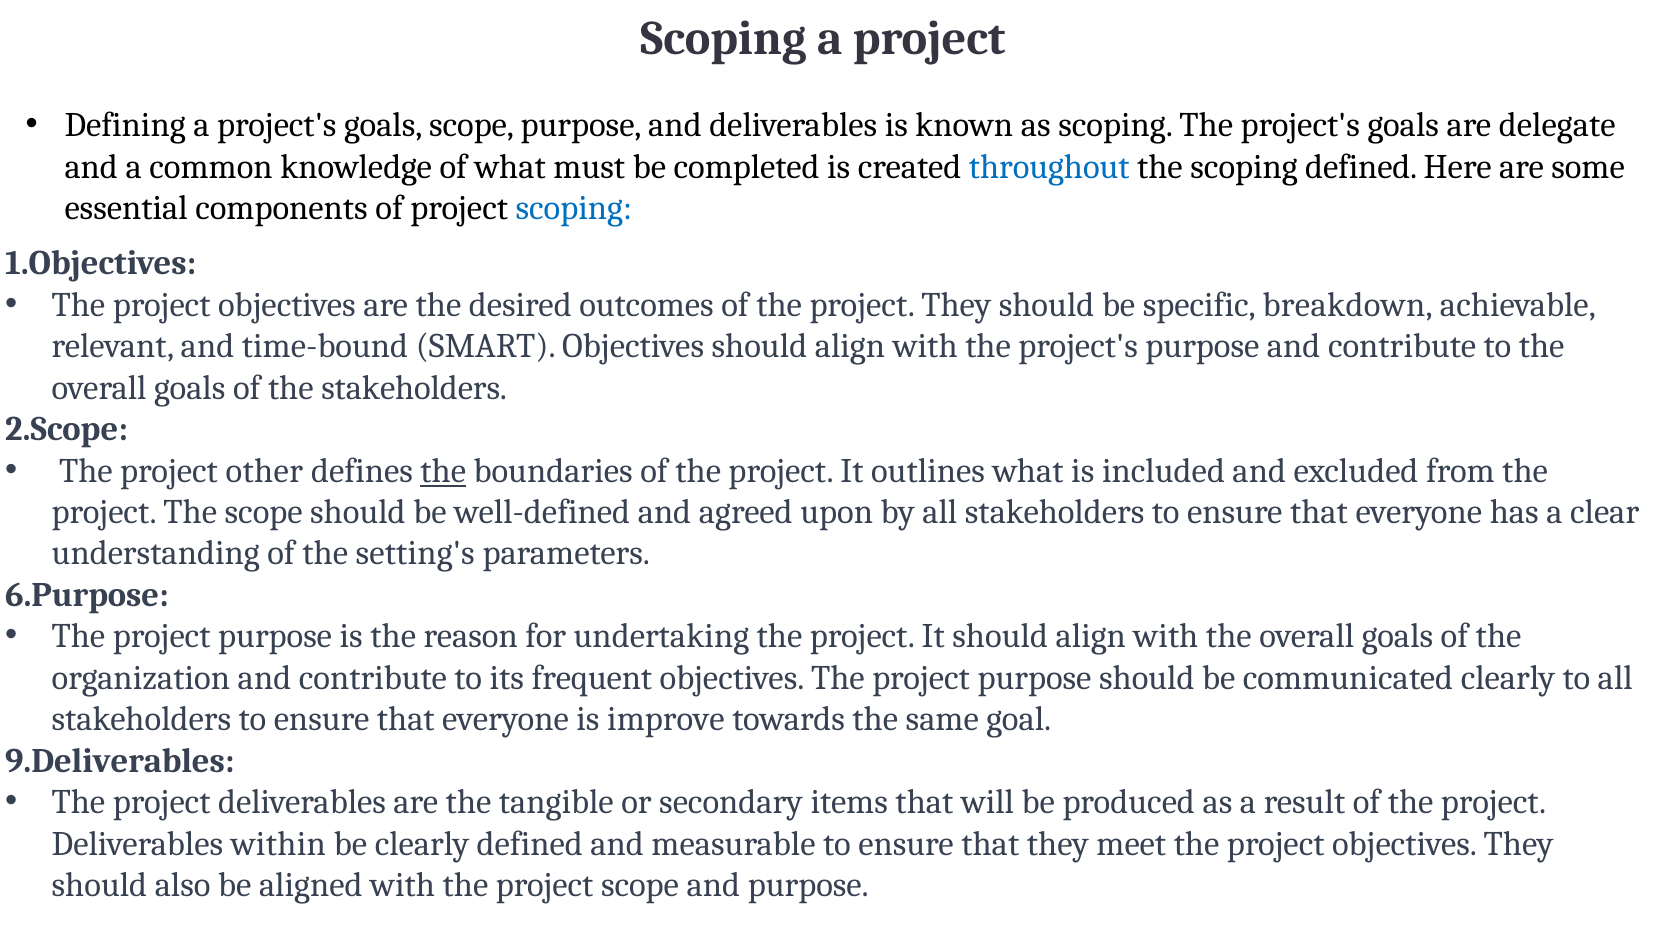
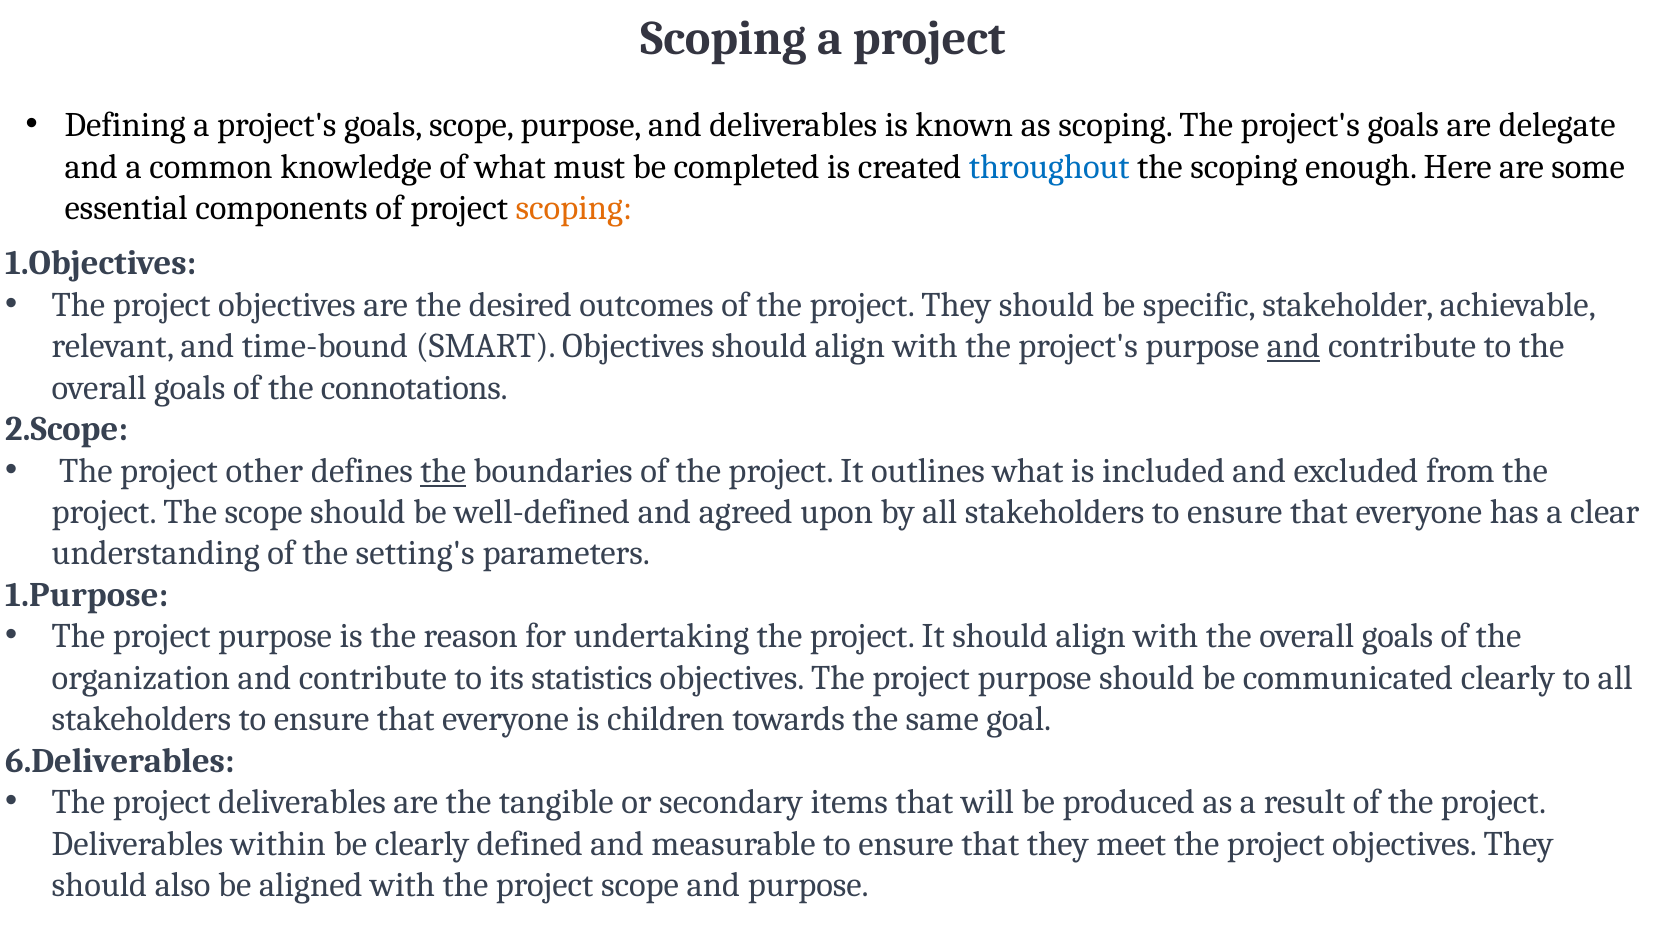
scoping defined: defined -> enough
scoping at (574, 208) colour: blue -> orange
breakdown: breakdown -> stakeholder
and at (1294, 346) underline: none -> present
the stakeholders: stakeholders -> connotations
6.Purpose: 6.Purpose -> 1.Purpose
frequent: frequent -> statistics
improve: improve -> children
9.Deliverables: 9.Deliverables -> 6.Deliverables
